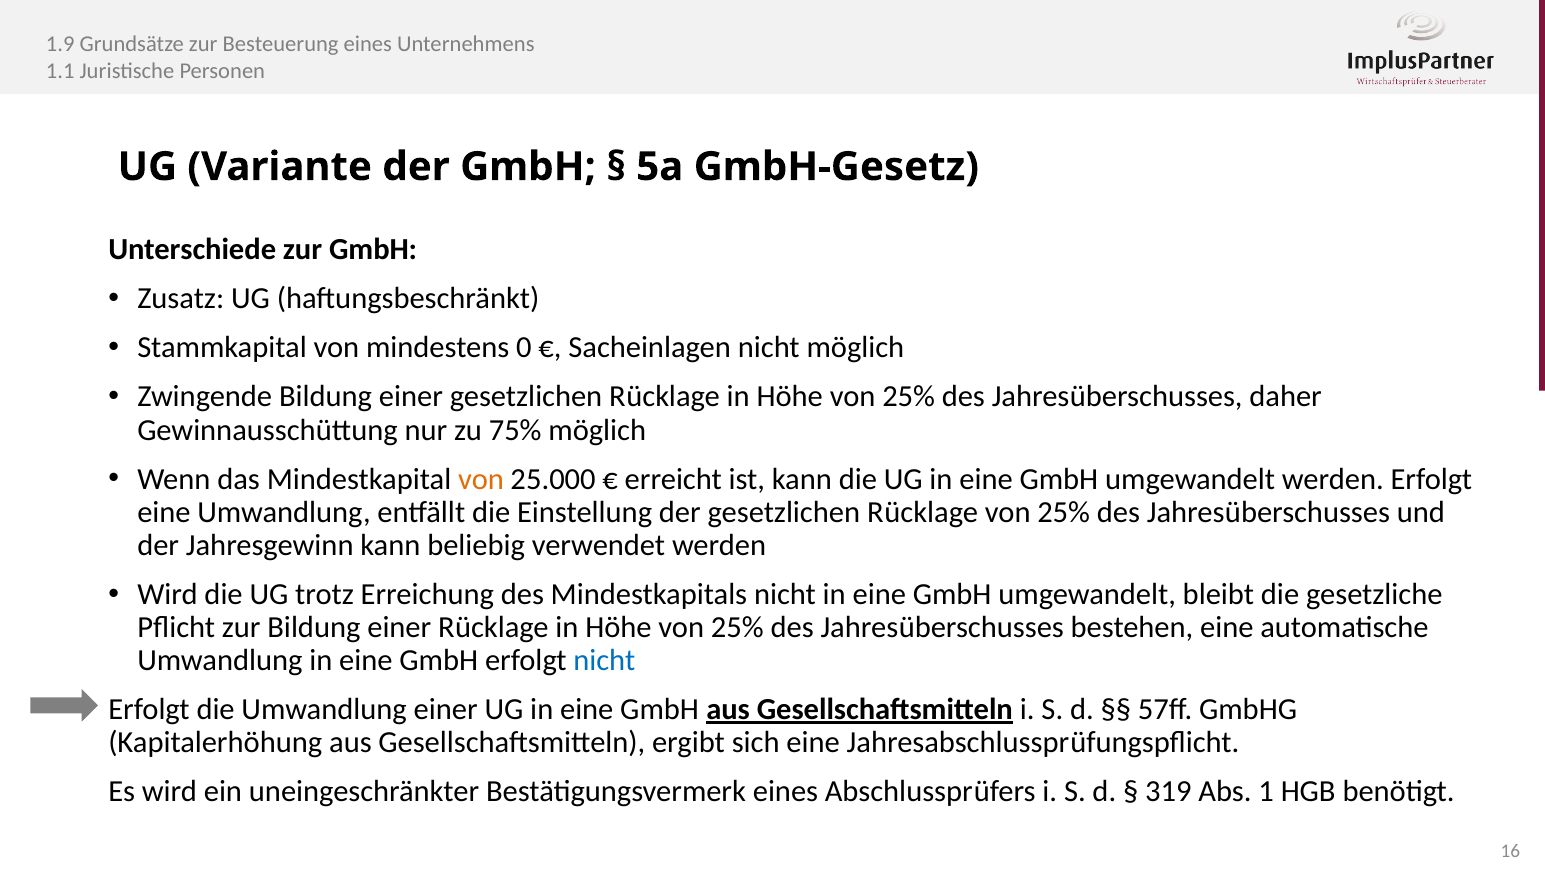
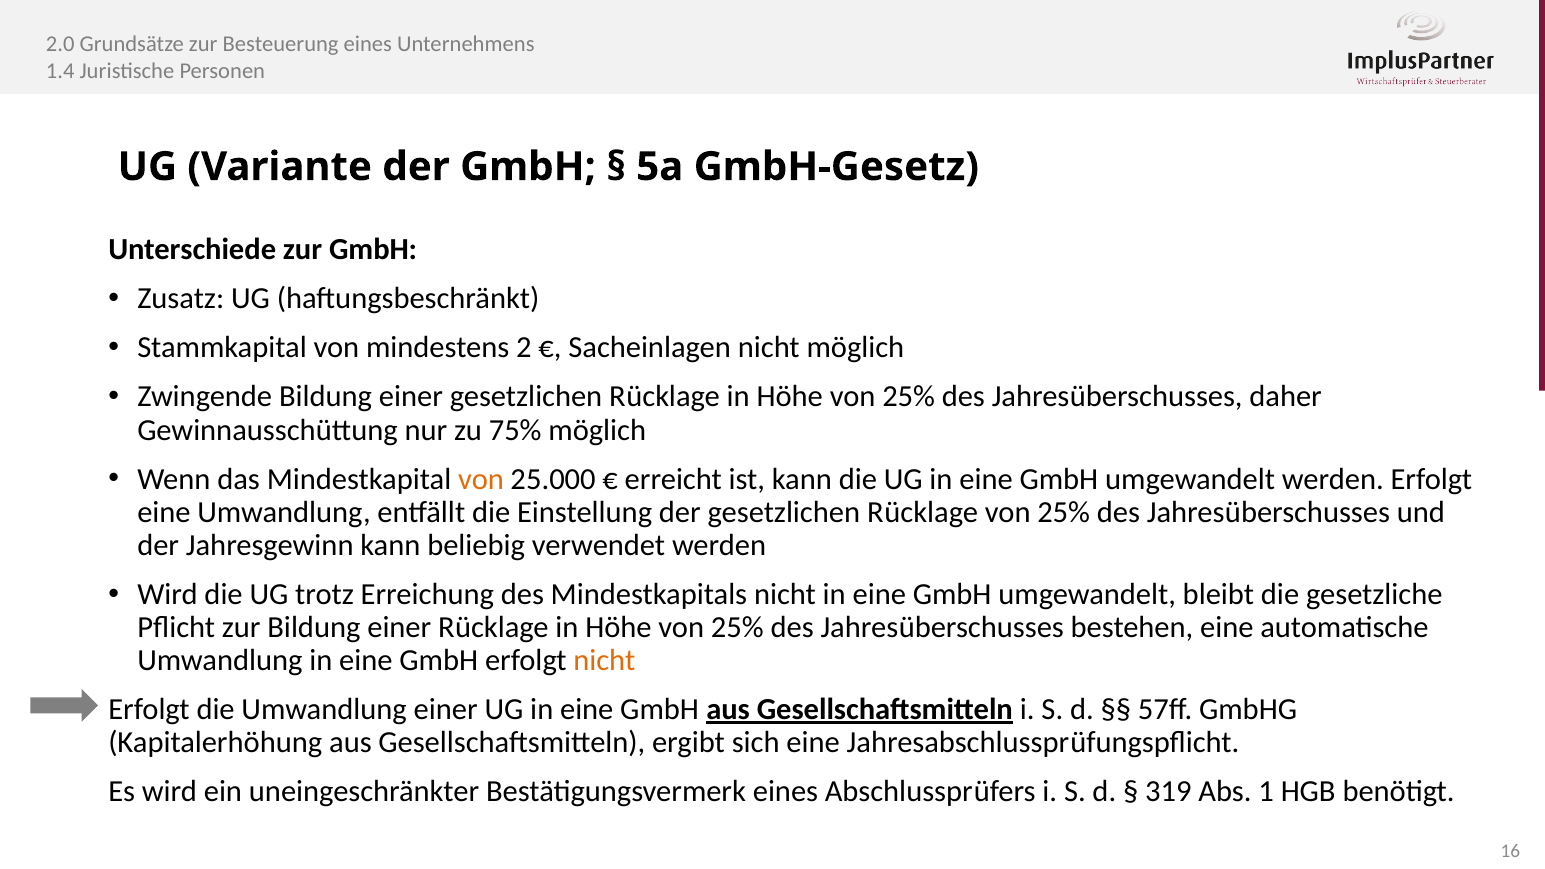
1.9: 1.9 -> 2.0
1.1: 1.1 -> 1.4
0: 0 -> 2
nicht at (604, 660) colour: blue -> orange
